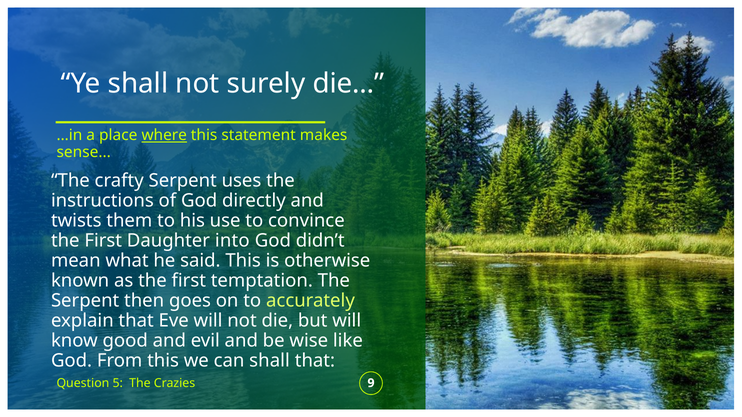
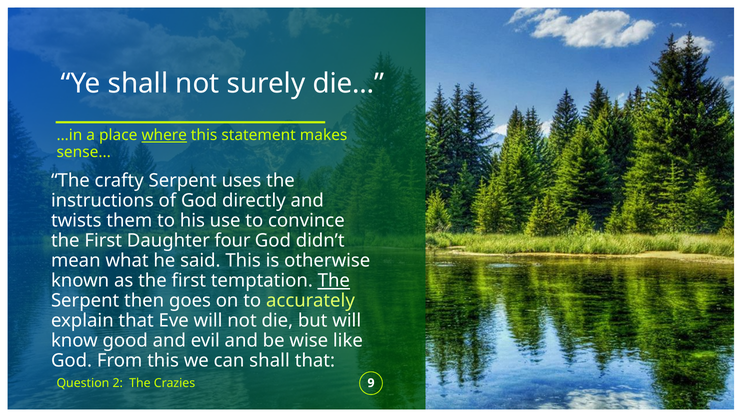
into: into -> four
The at (334, 281) underline: none -> present
5: 5 -> 2
